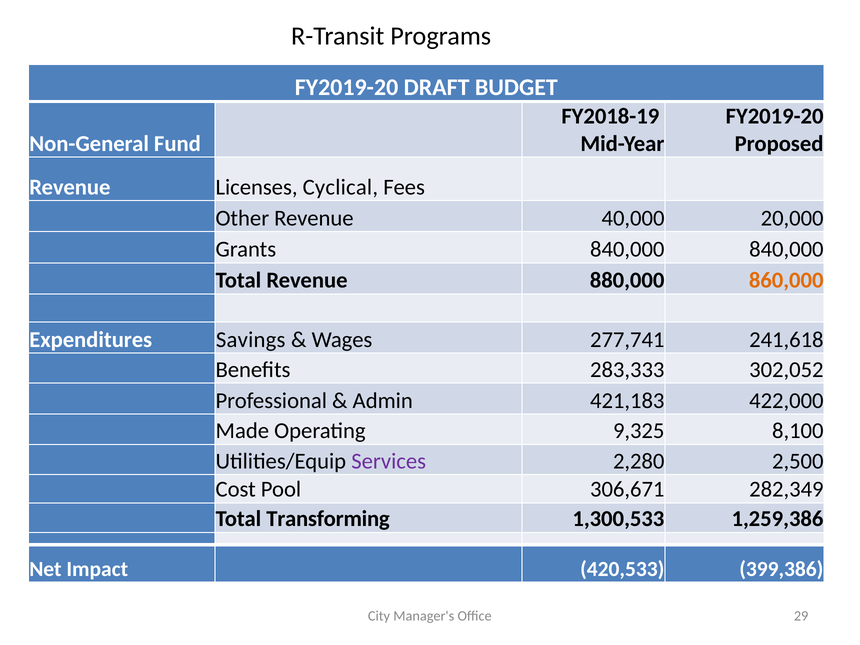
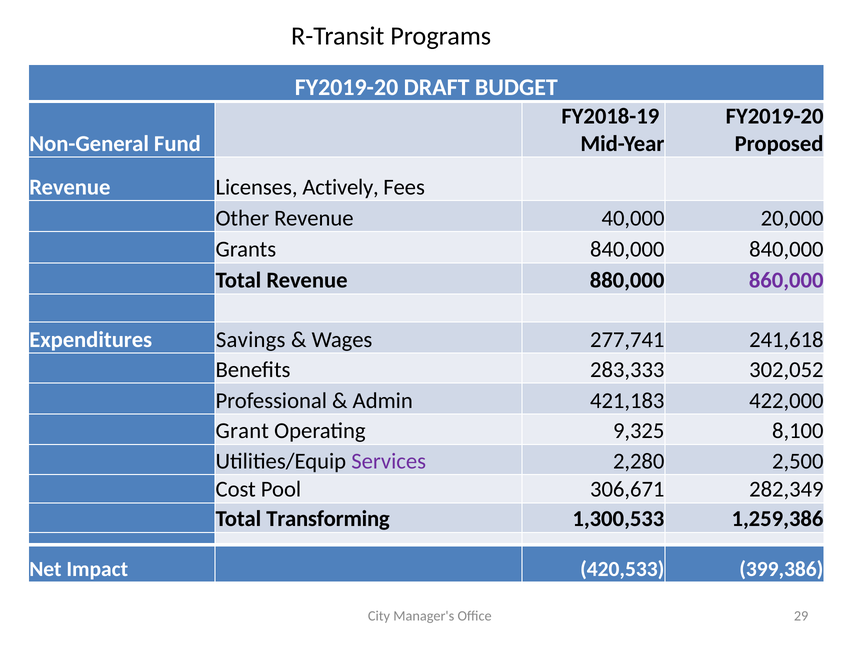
Cyclical: Cyclical -> Actively
860,000 colour: orange -> purple
Made: Made -> Grant
